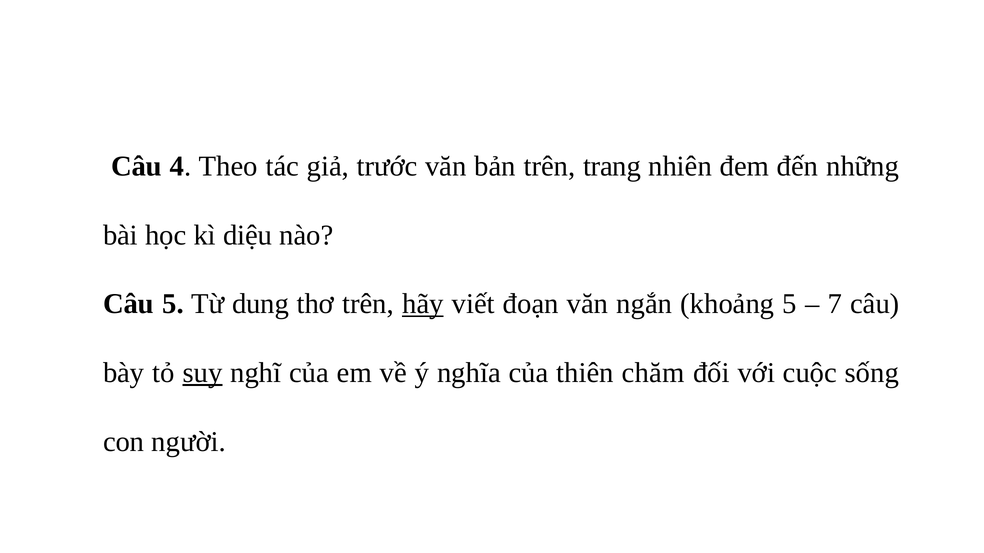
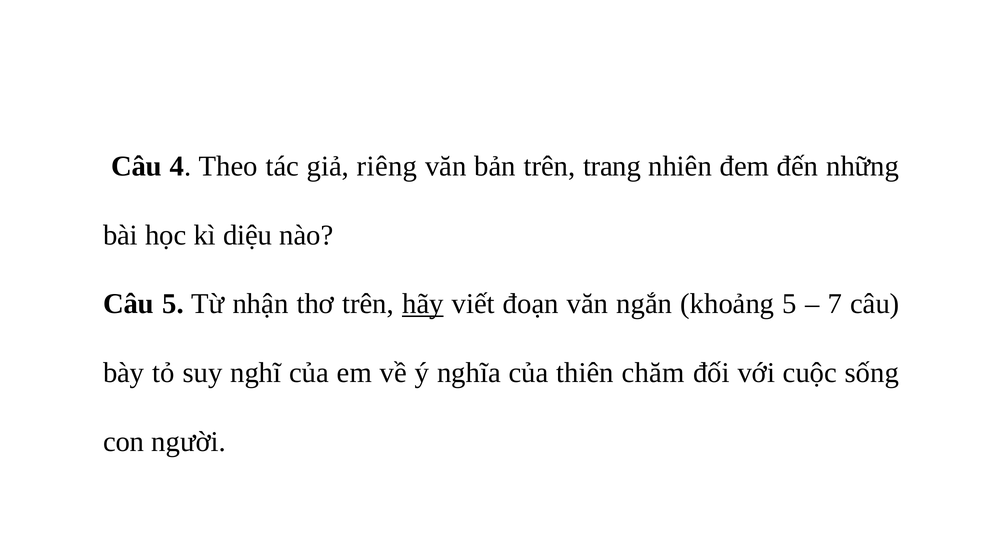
trước: trước -> riêng
dung: dung -> nhận
suy underline: present -> none
